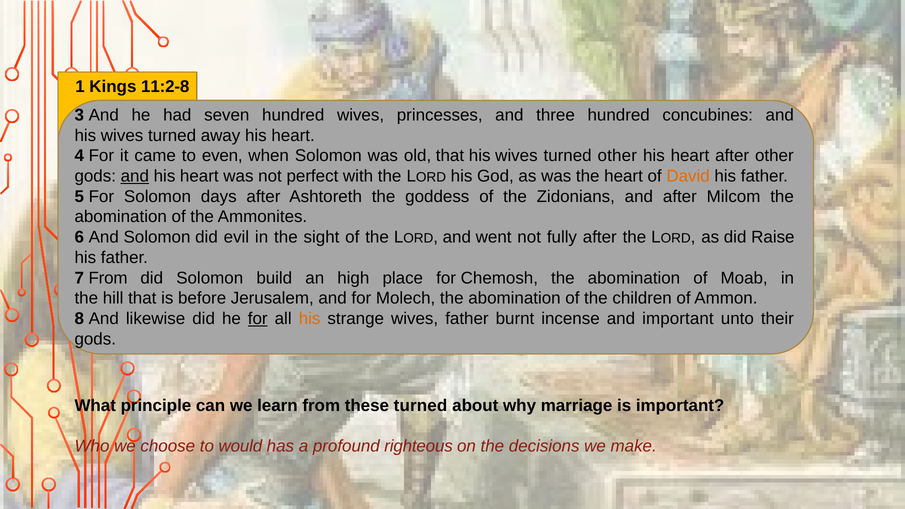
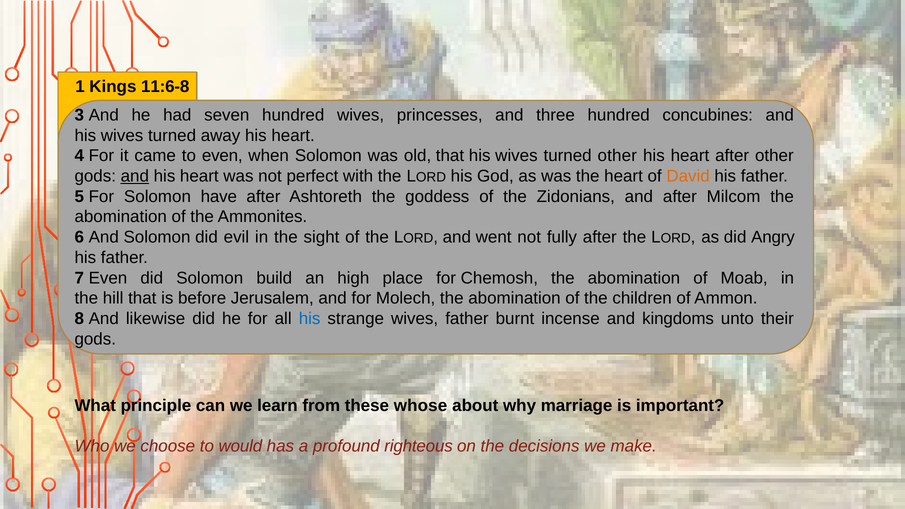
11:2-8: 11:2-8 -> 11:6-8
days: days -> have
Raise: Raise -> Angry
7 From: From -> Even
for at (258, 319) underline: present -> none
his at (310, 319) colour: orange -> blue
and important: important -> kingdoms
these turned: turned -> whose
